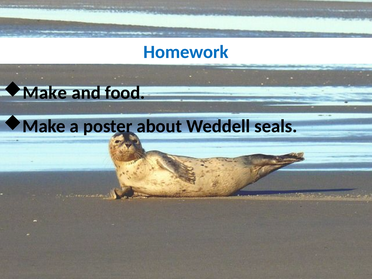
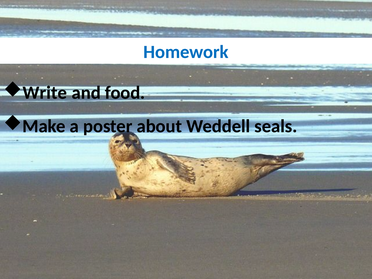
Make at (45, 93): Make -> Write
